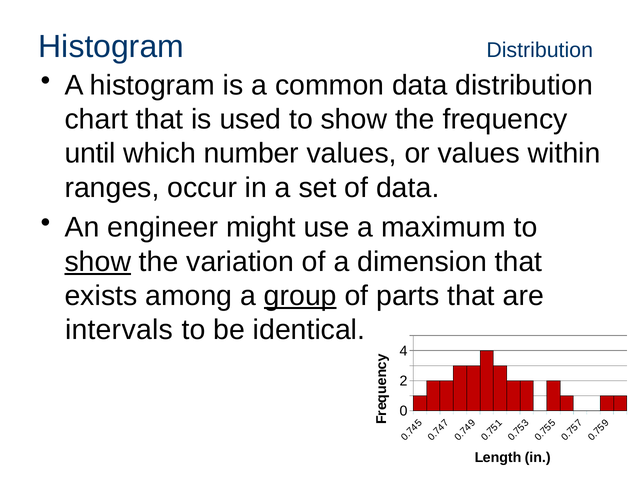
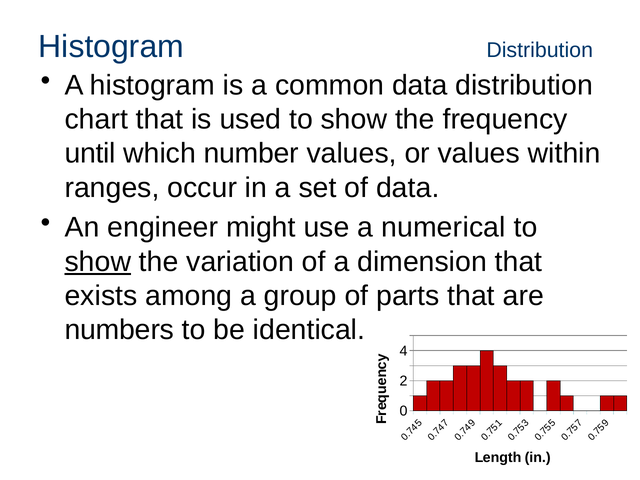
maximum: maximum -> numerical
group underline: present -> none
intervals: intervals -> numbers
